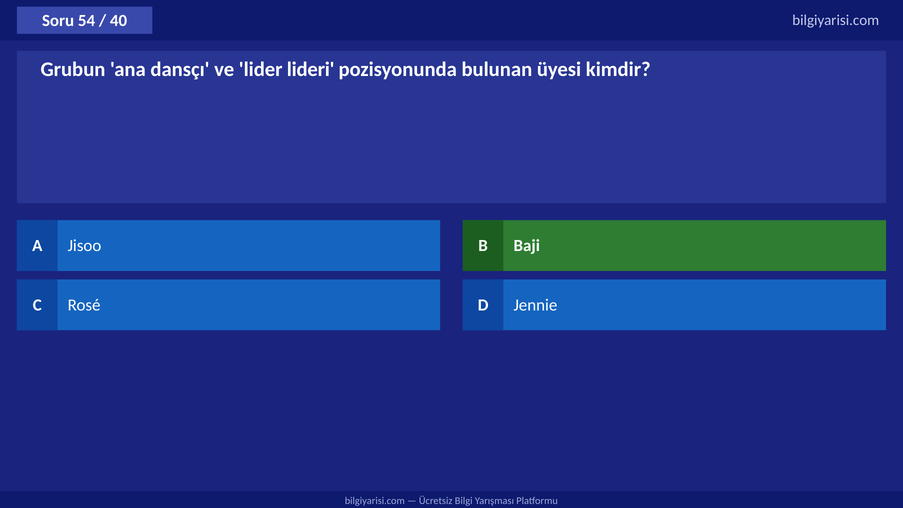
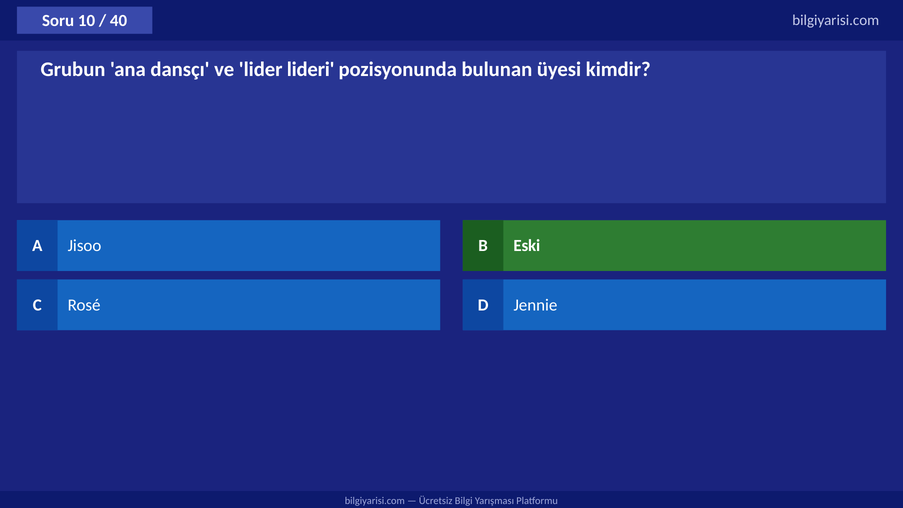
54: 54 -> 10
Baji: Baji -> Eski
